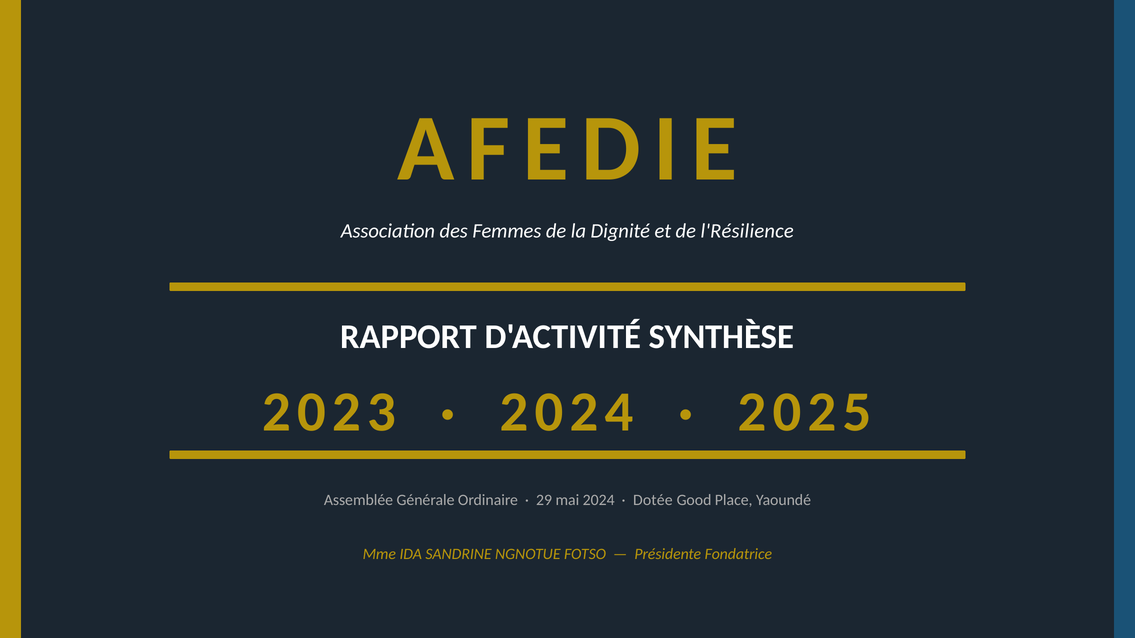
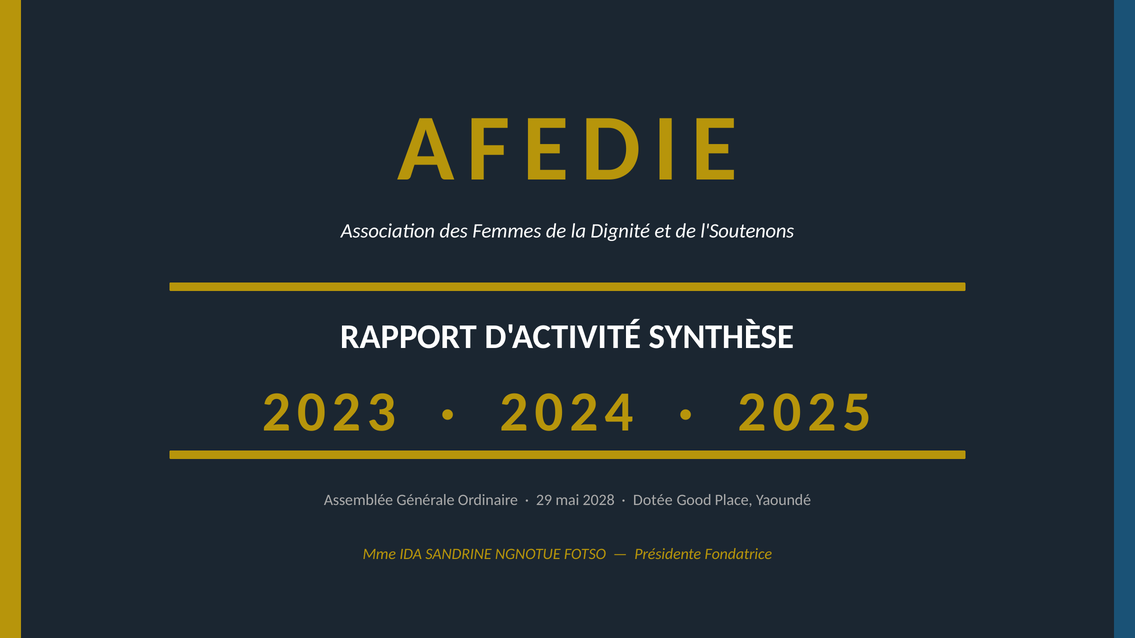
l'Résilience: l'Résilience -> l'Soutenons
mai 2024: 2024 -> 2028
